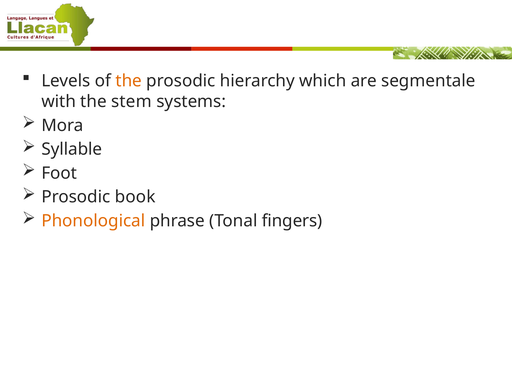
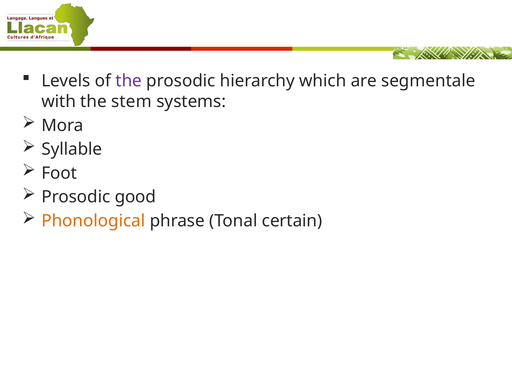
the at (129, 81) colour: orange -> purple
book: book -> good
fingers: fingers -> certain
